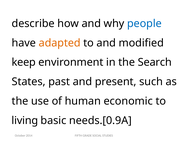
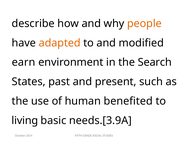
people colour: blue -> orange
keep: keep -> earn
economic: economic -> benefited
needs.[0.9A: needs.[0.9A -> needs.[3.9A
